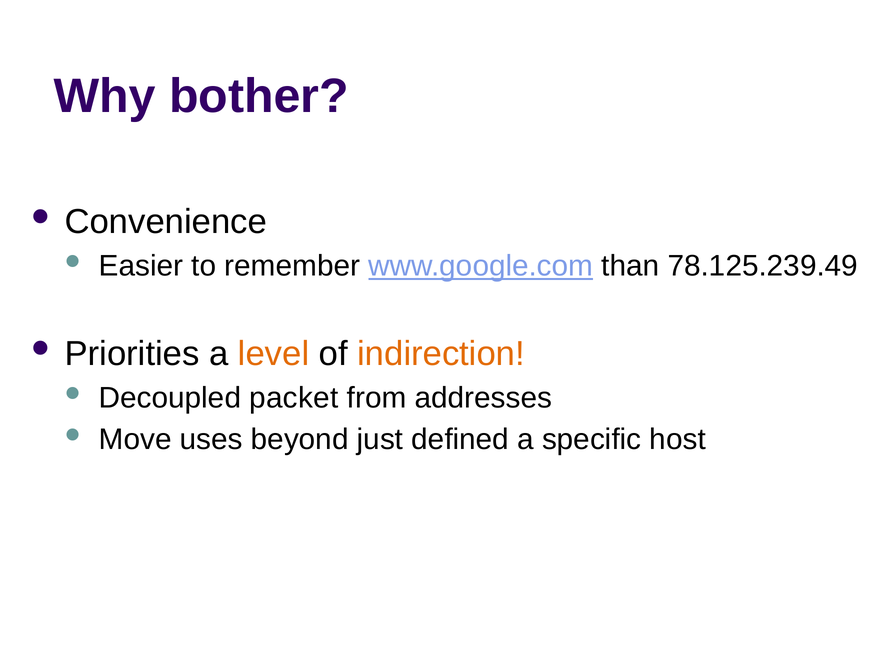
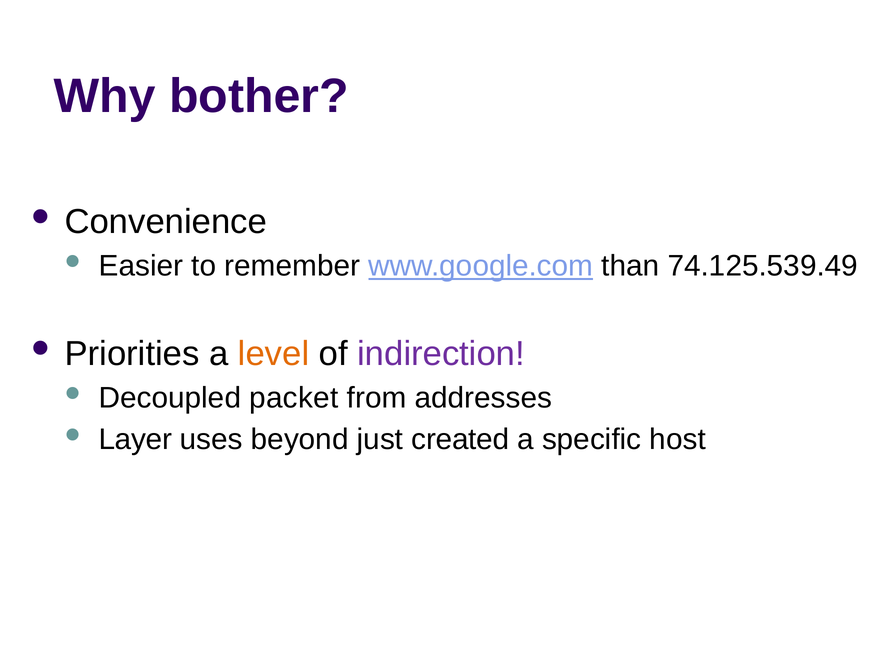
78.125.239.49: 78.125.239.49 -> 74.125.539.49
indirection colour: orange -> purple
Move: Move -> Layer
defined: defined -> created
